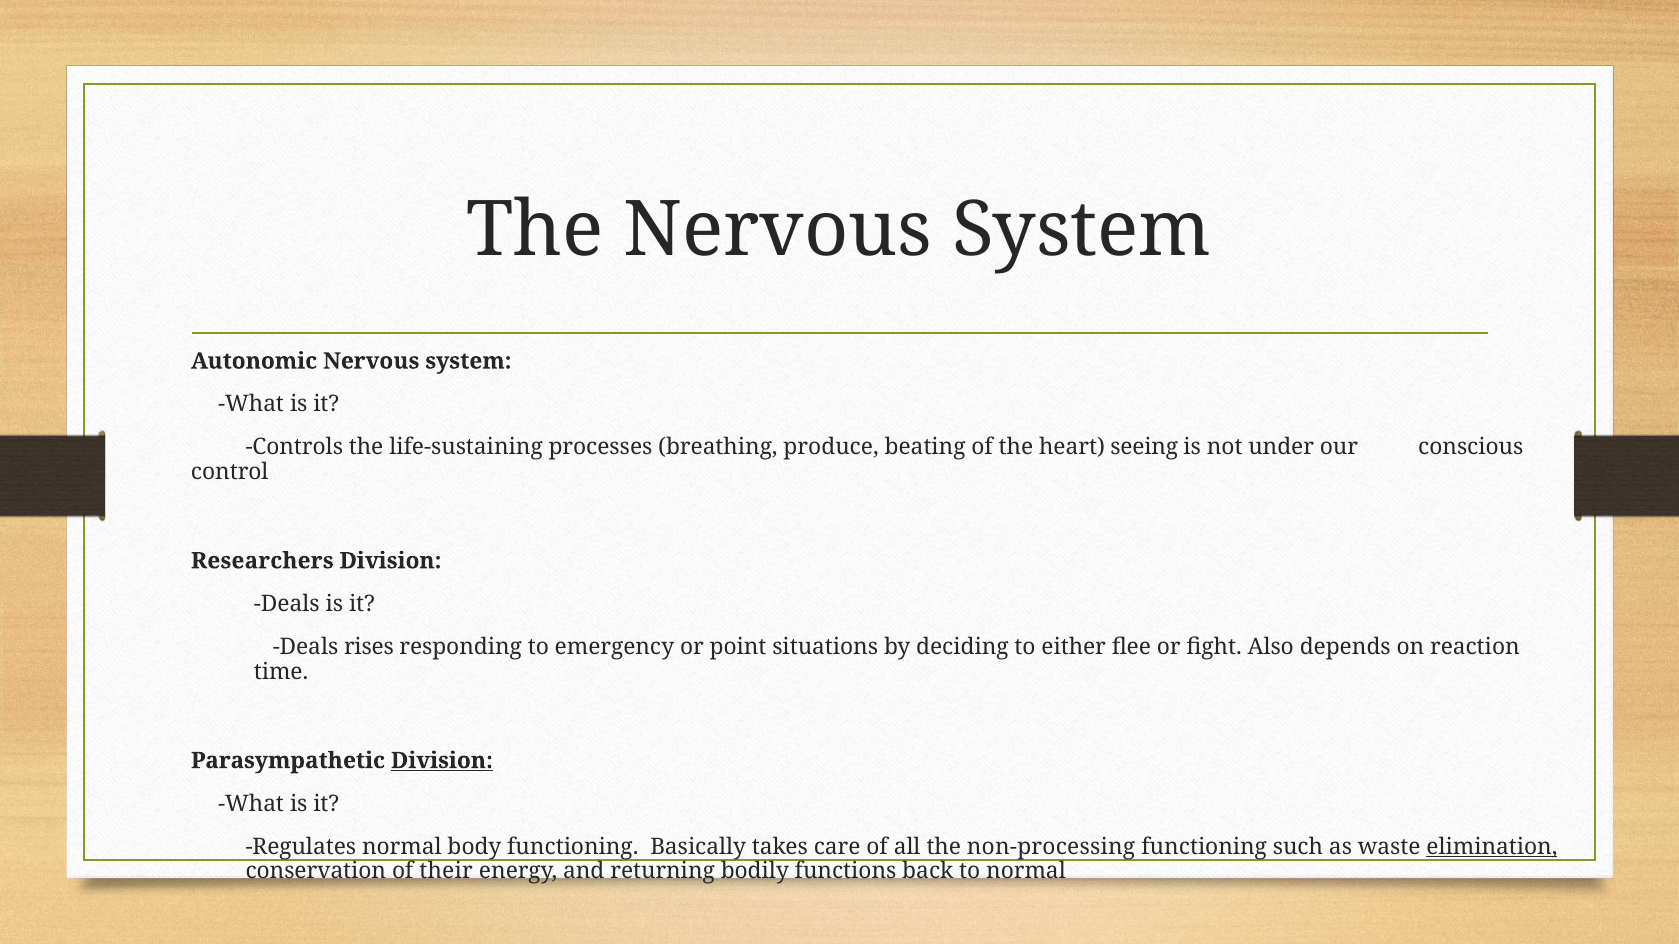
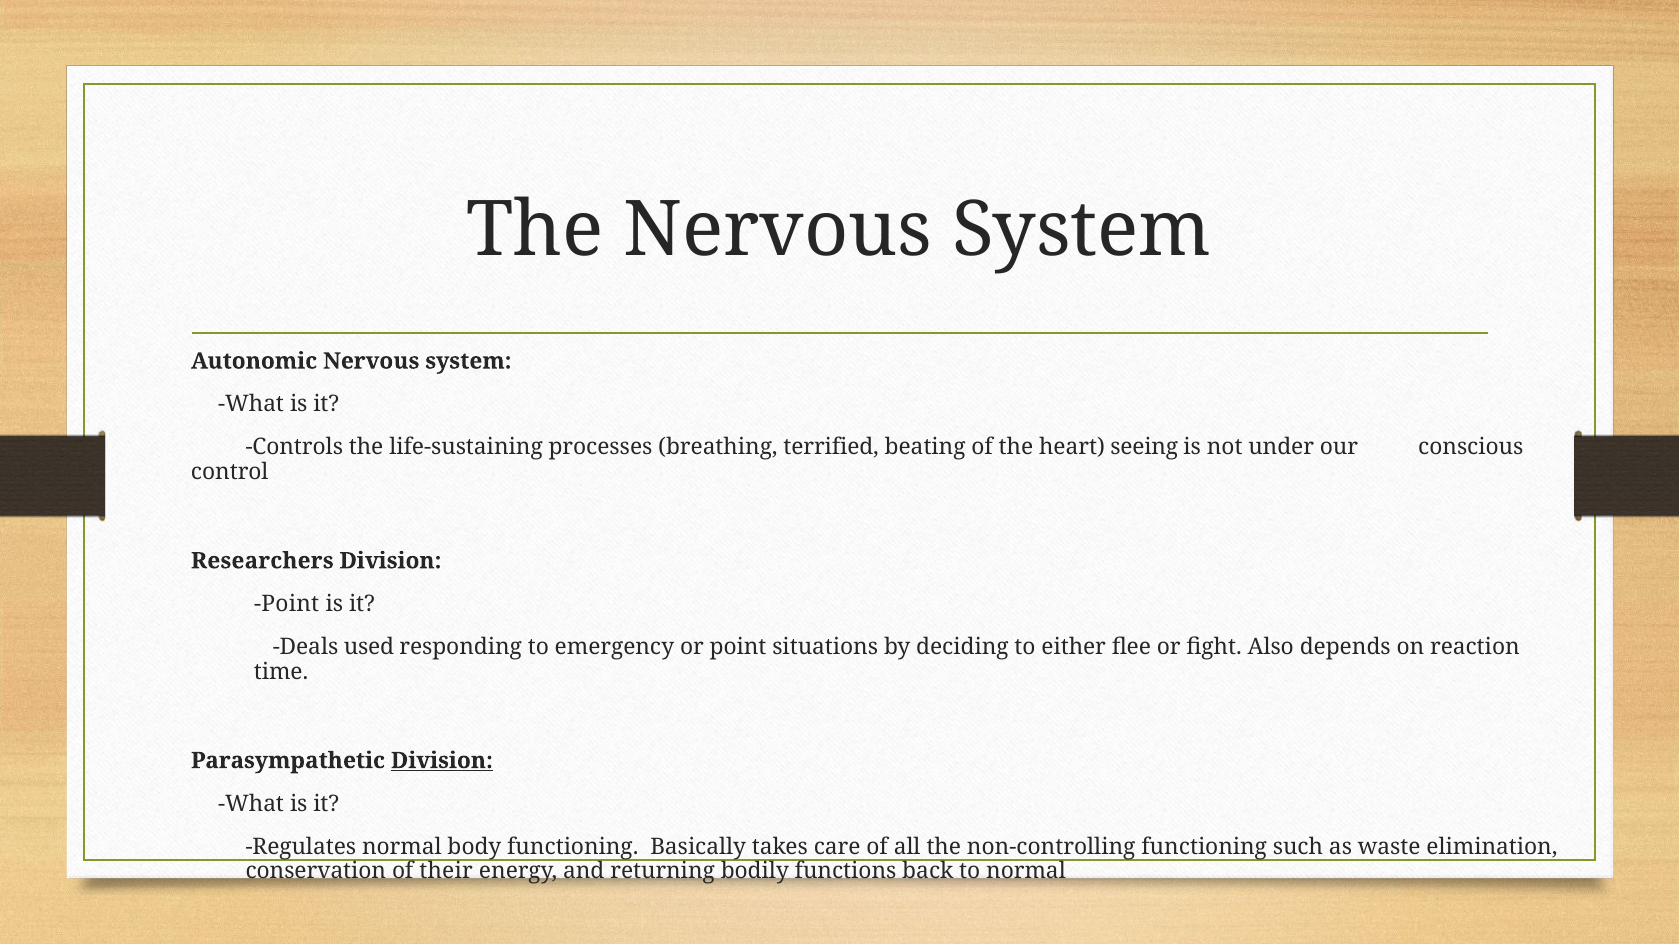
produce: produce -> terrified
Deals at (287, 604): Deals -> Point
rises: rises -> used
non-processing: non-processing -> non-controlling
elimination underline: present -> none
